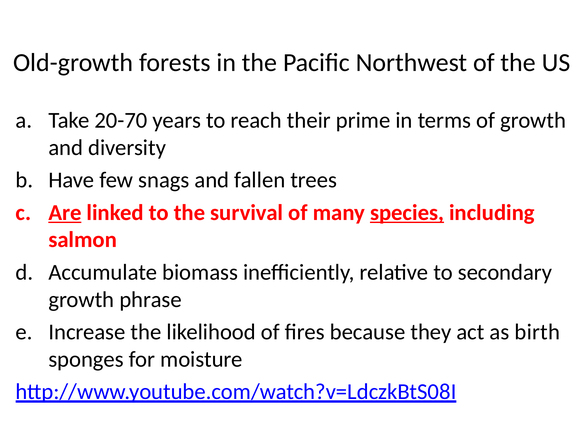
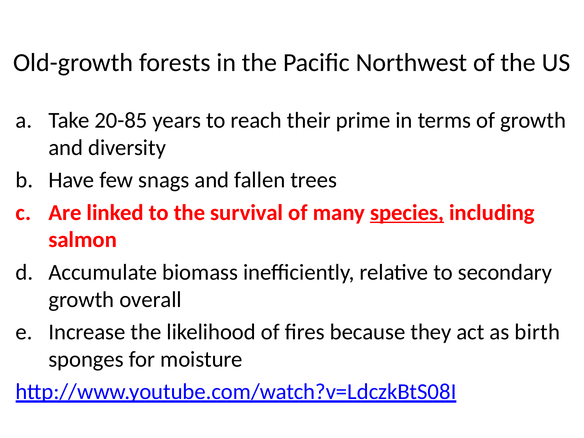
20-70: 20-70 -> 20-85
Are underline: present -> none
phrase: phrase -> overall
